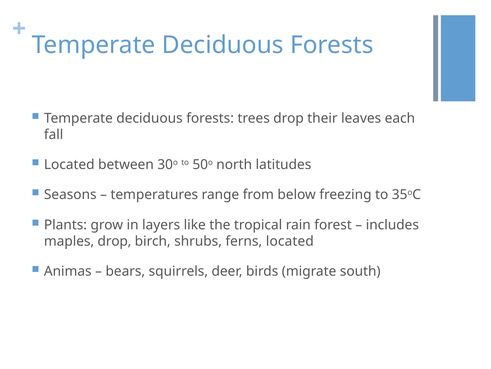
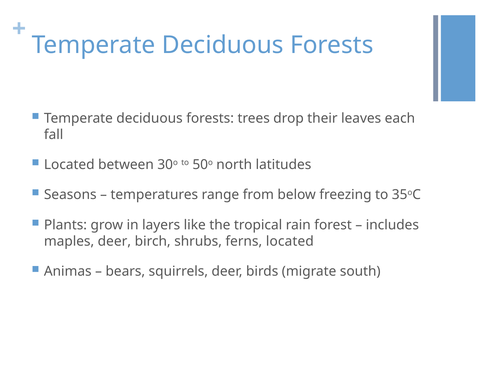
maples drop: drop -> deer
